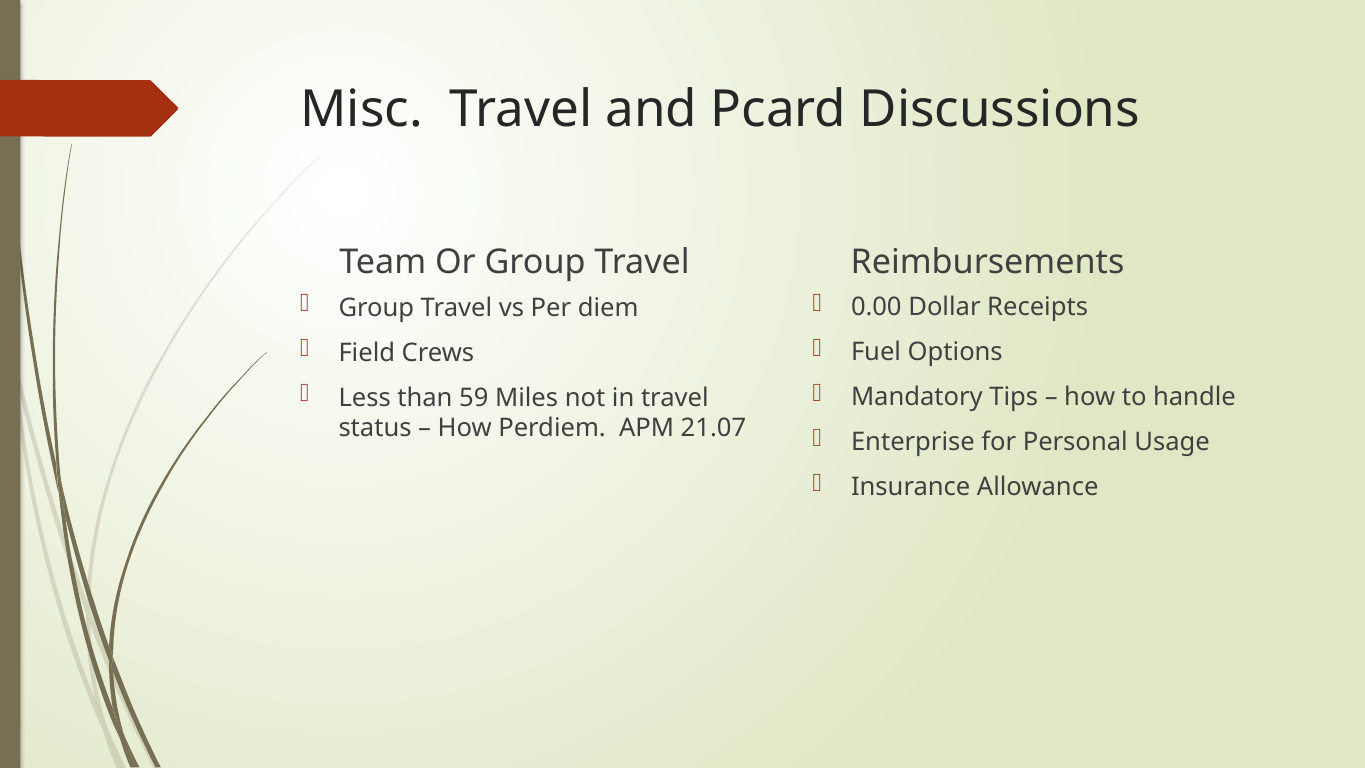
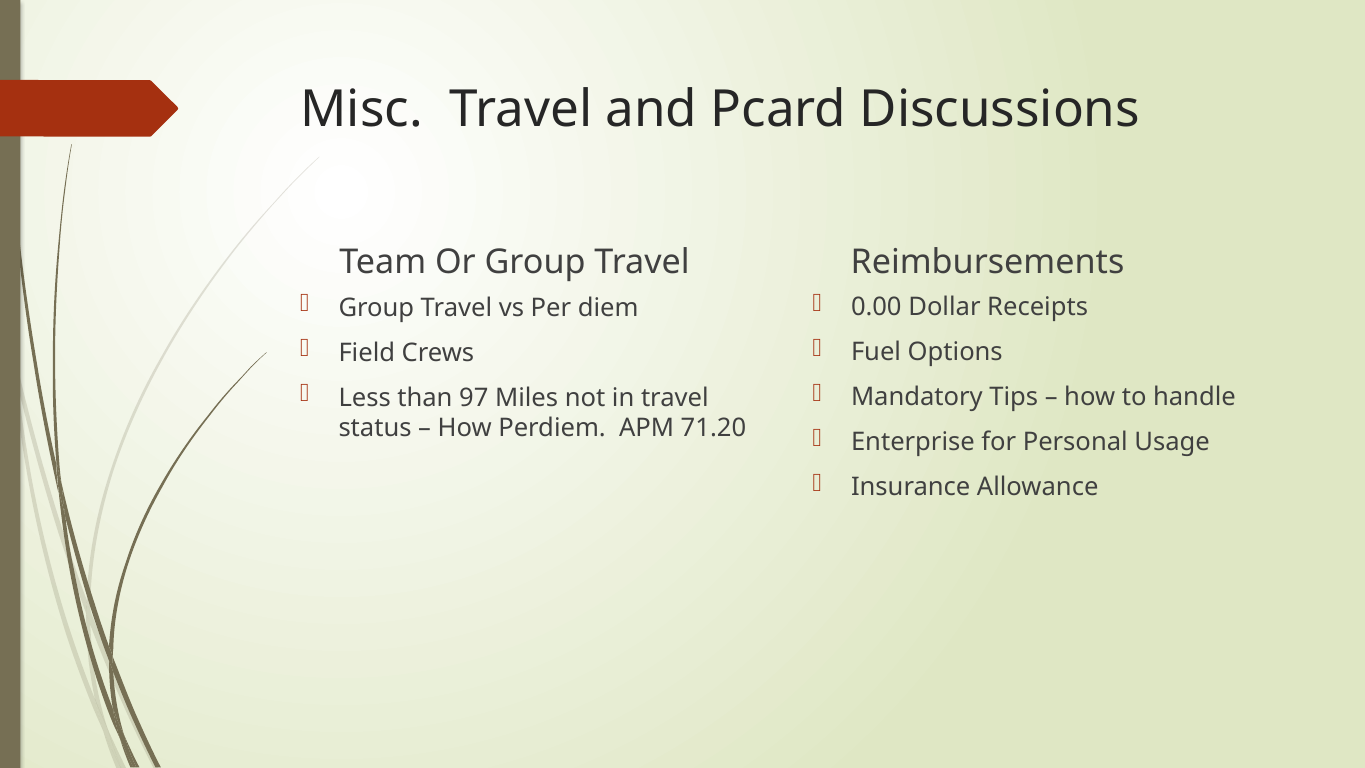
59: 59 -> 97
21.07: 21.07 -> 71.20
